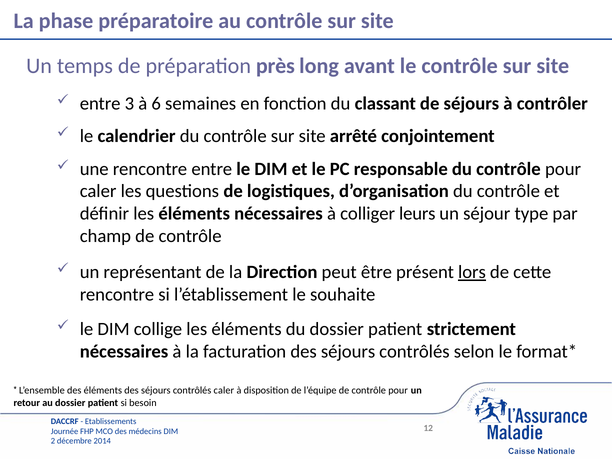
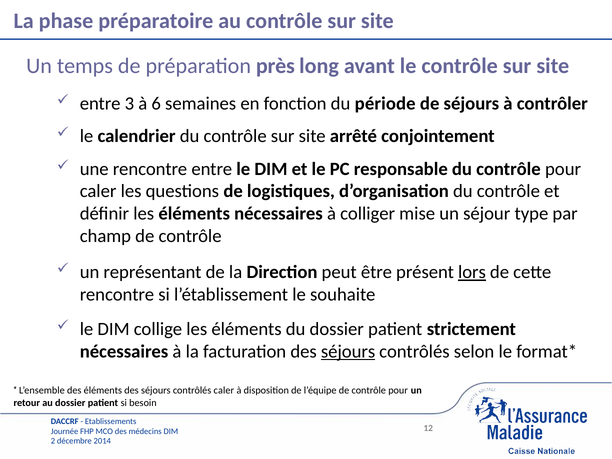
classant: classant -> période
leurs: leurs -> mise
séjours at (348, 351) underline: none -> present
